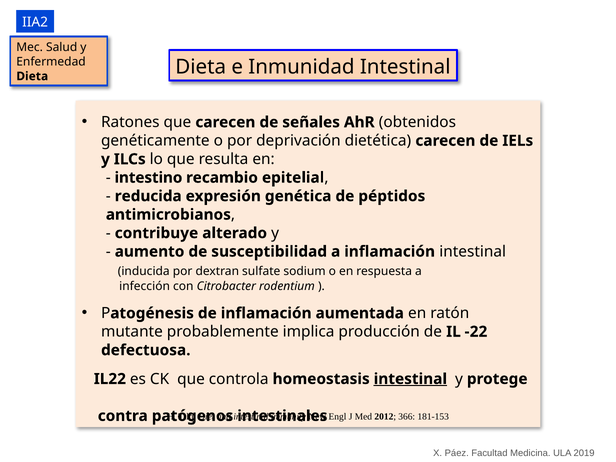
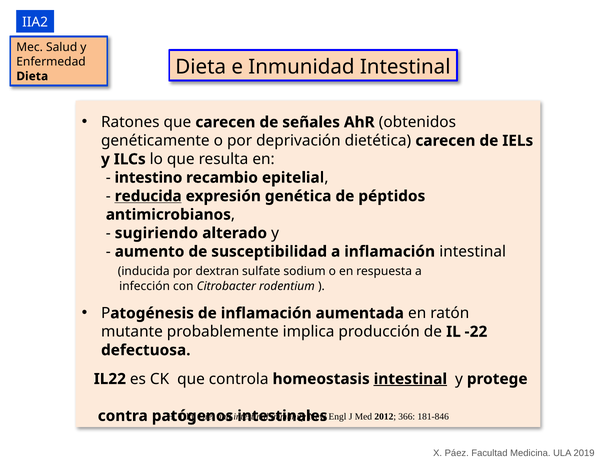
reducida underline: none -> present
contribuye: contribuye -> sugiriendo
181-153: 181-153 -> 181-846
